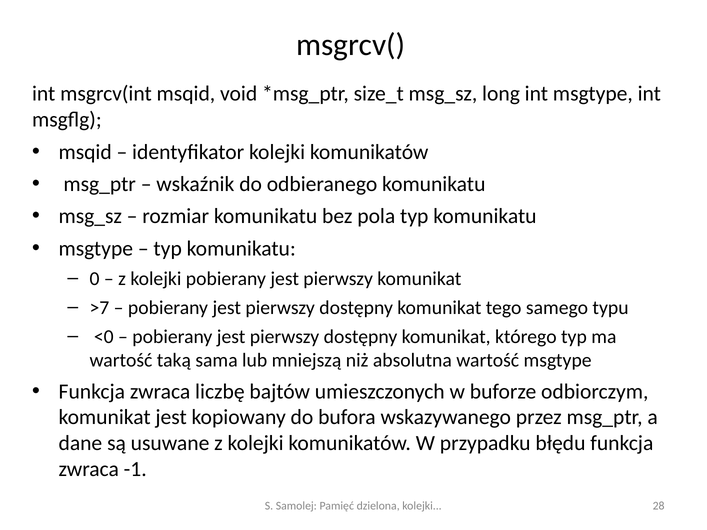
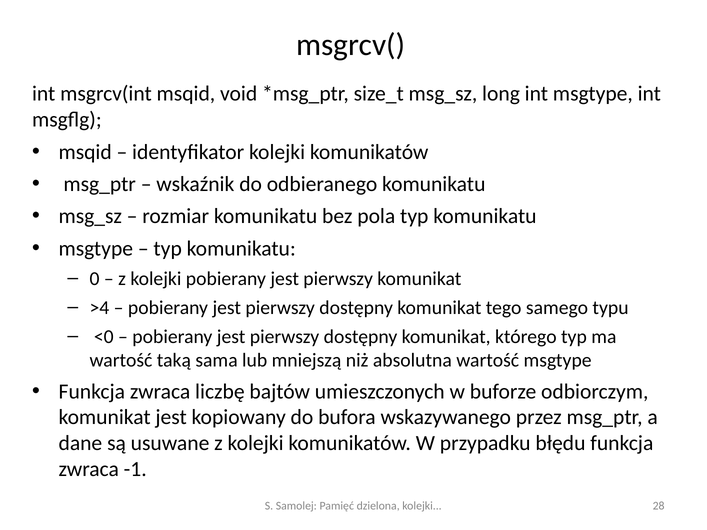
>7: >7 -> >4
